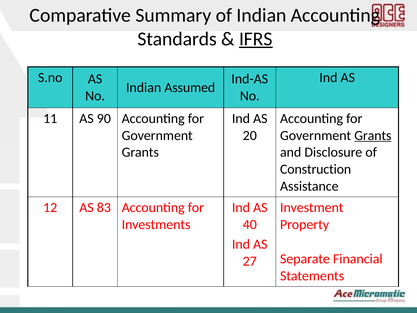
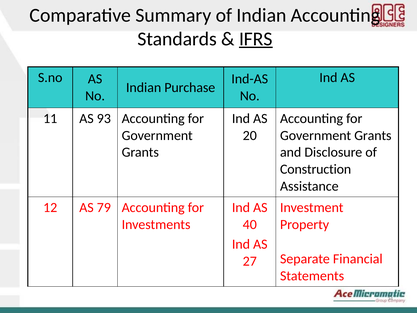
Assumed: Assumed -> Purchase
90: 90 -> 93
Grants at (373, 135) underline: present -> none
83: 83 -> 79
